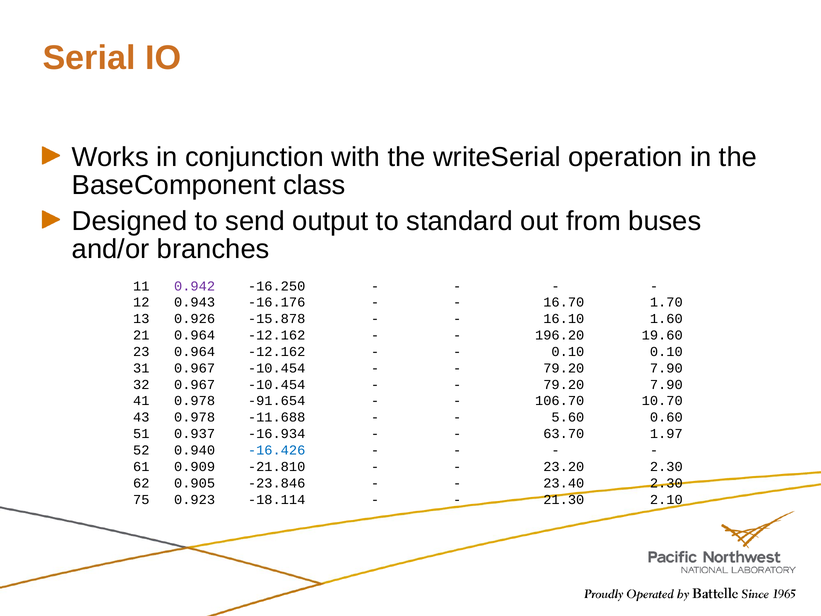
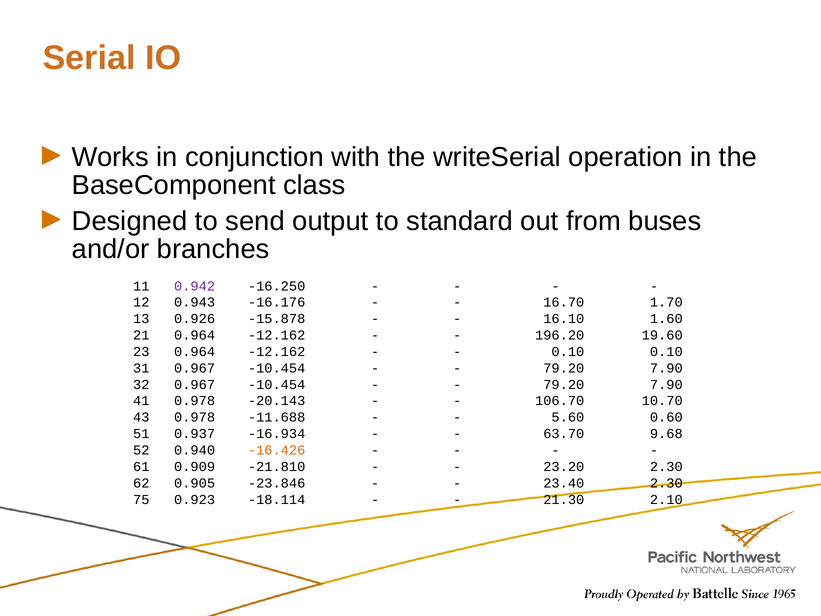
-91.654: -91.654 -> -20.143
1.97: 1.97 -> 9.68
-16.426 colour: blue -> orange
